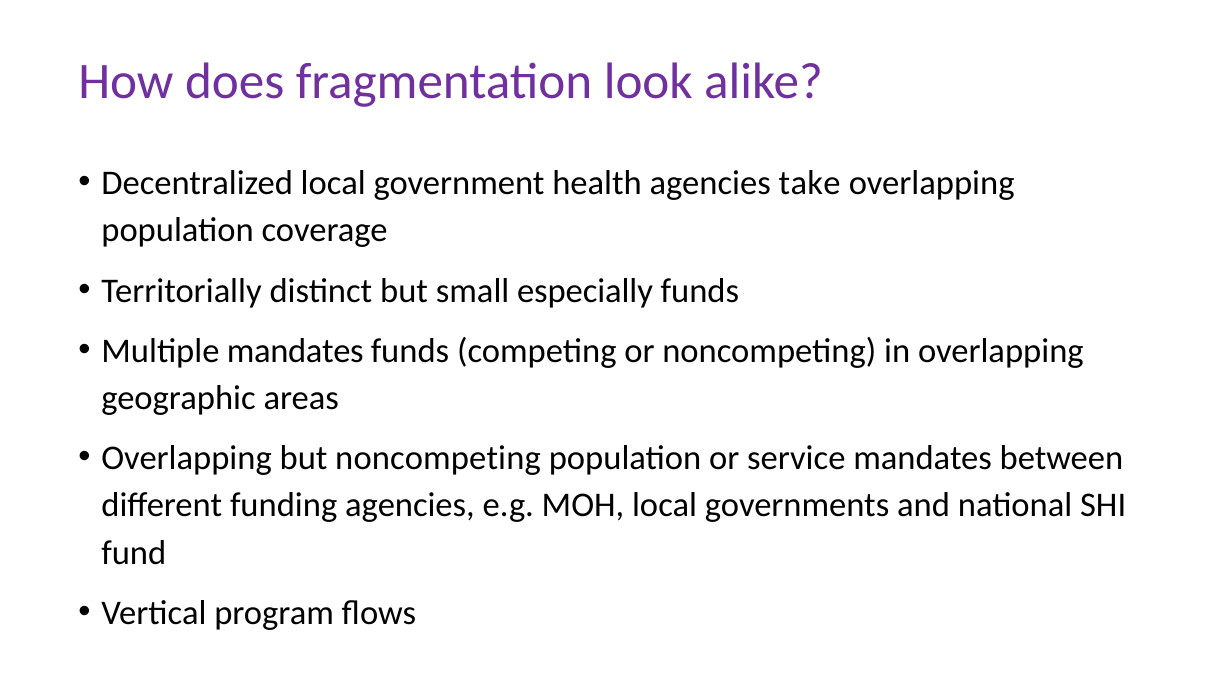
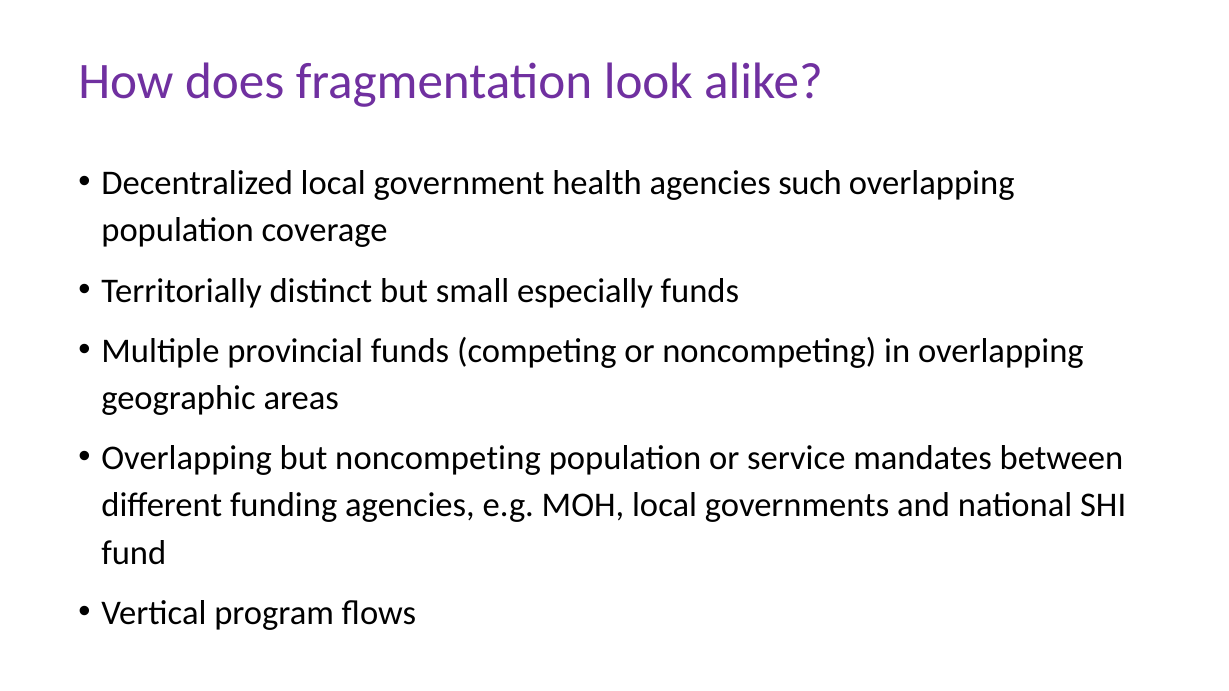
take: take -> such
Multiple mandates: mandates -> provincial
